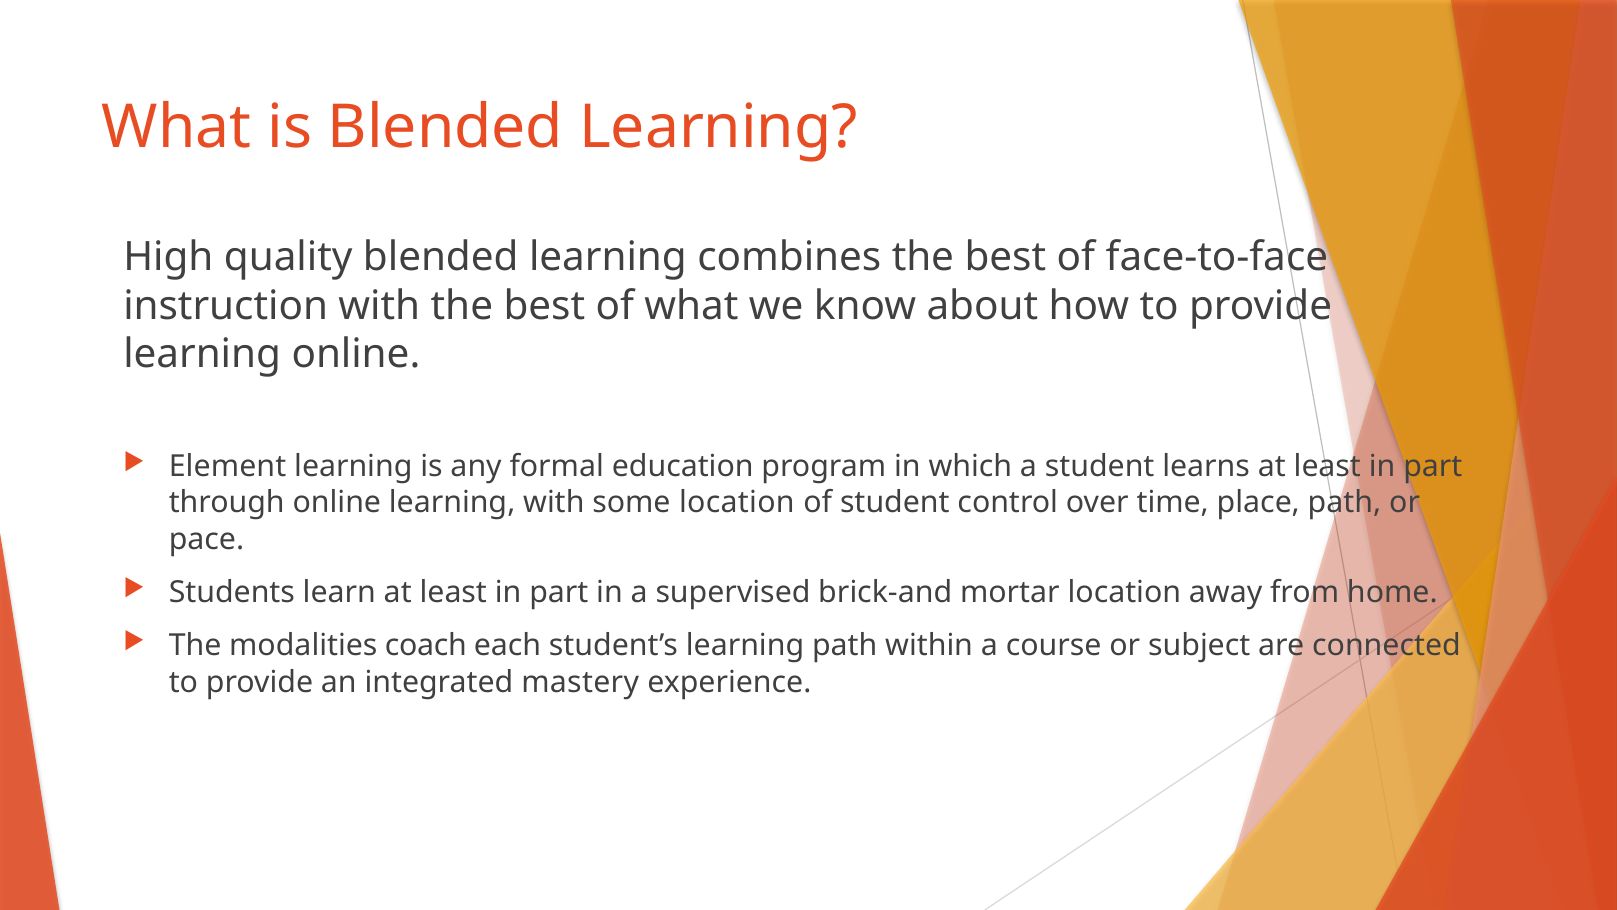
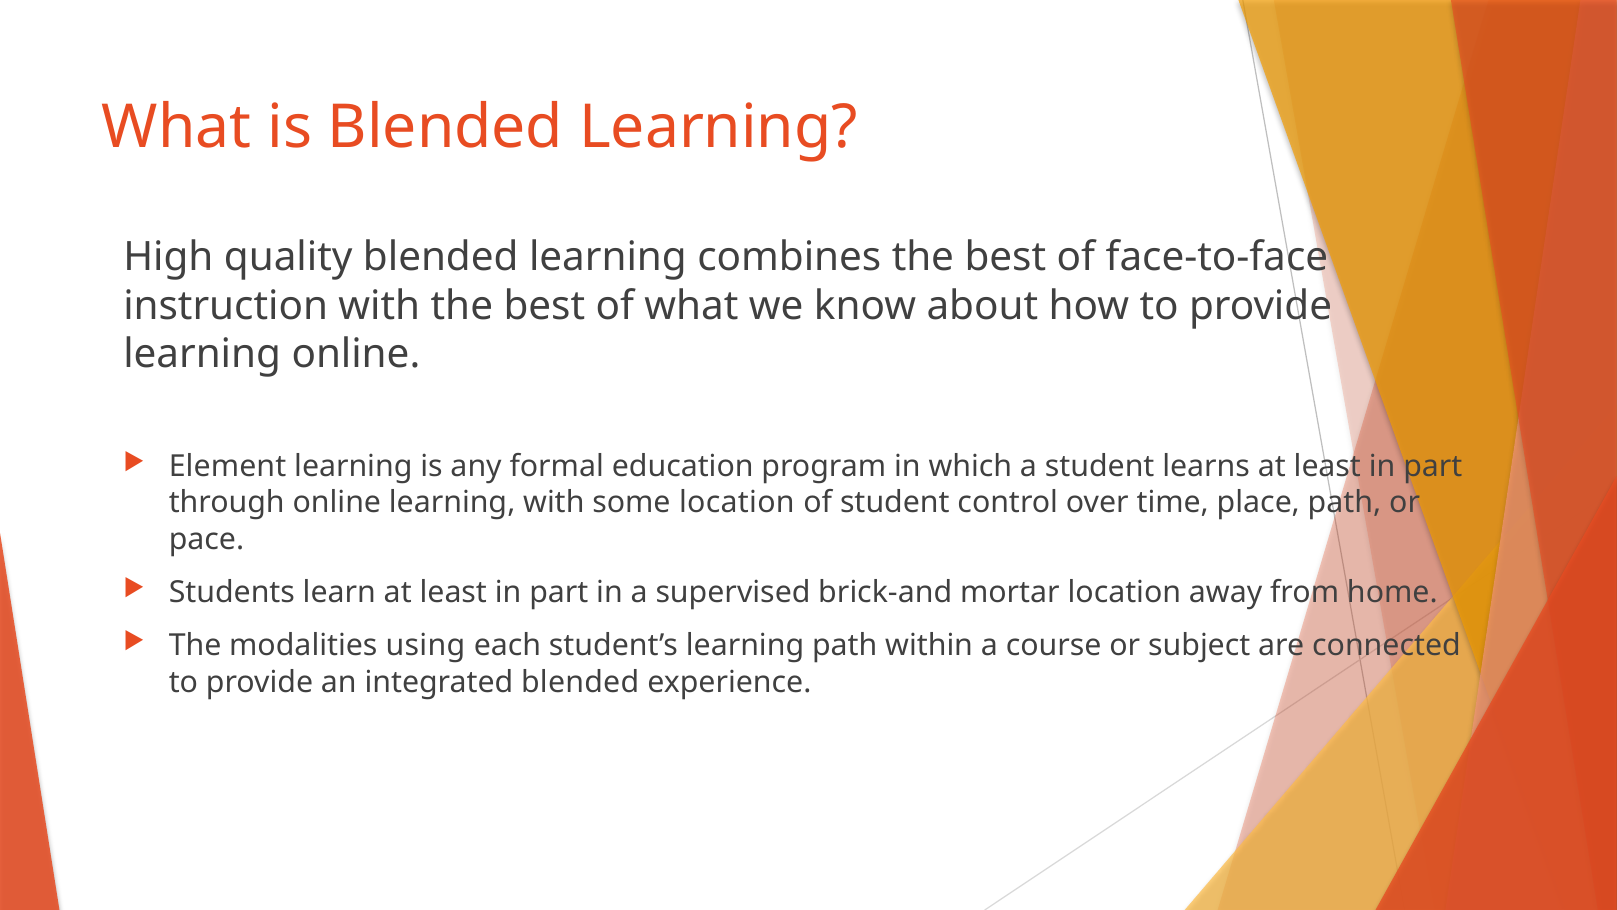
coach: coach -> using
integrated mastery: mastery -> blended
